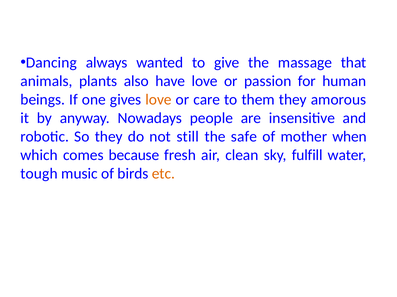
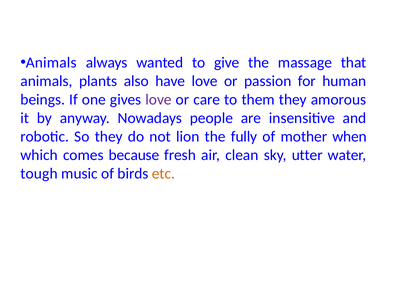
Dancing at (51, 63): Dancing -> Animals
love at (159, 100) colour: orange -> purple
still: still -> lion
safe: safe -> fully
fulfill: fulfill -> utter
